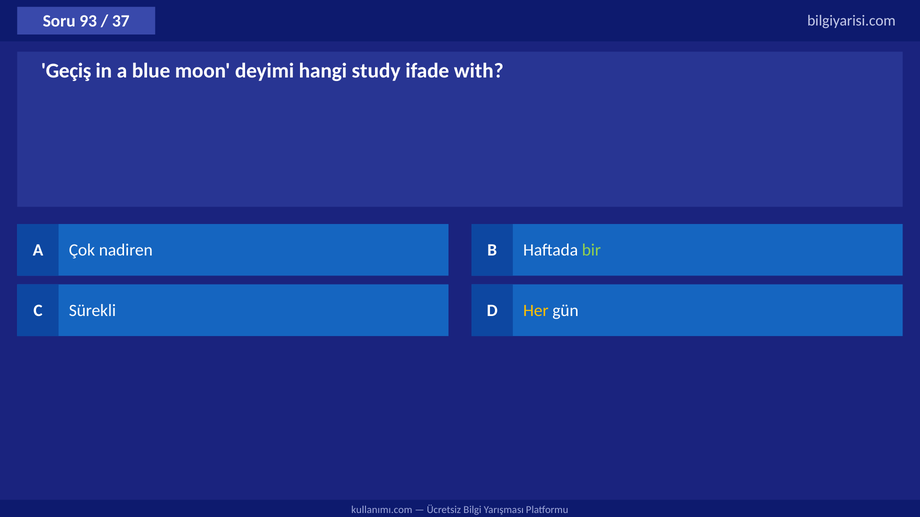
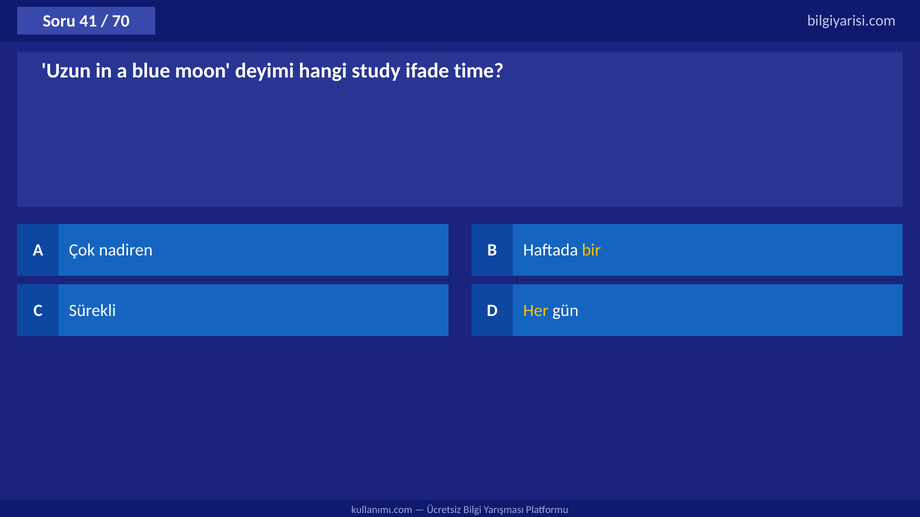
93: 93 -> 41
37: 37 -> 70
Geçiş: Geçiş -> Uzun
with: with -> time
bir colour: light green -> yellow
